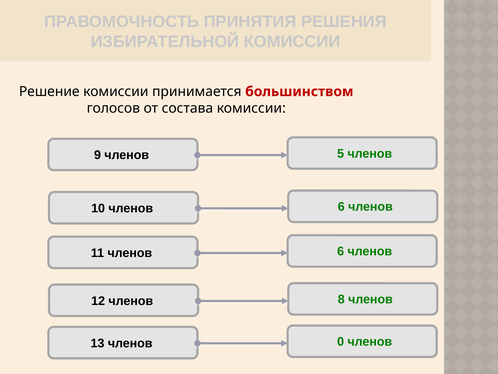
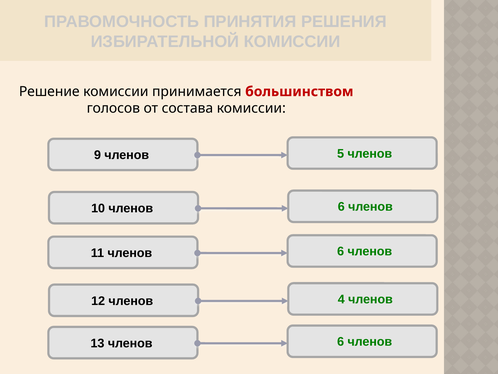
8: 8 -> 4
13 членов 0: 0 -> 6
